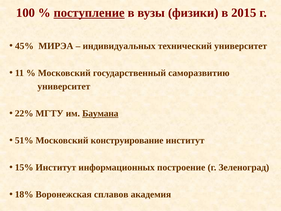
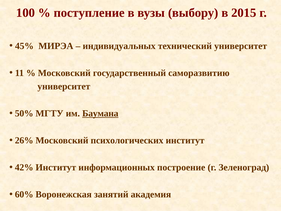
поступление underline: present -> none
физики: физики -> выбору
22%: 22% -> 50%
51%: 51% -> 26%
конструирование: конструирование -> психологических
15%: 15% -> 42%
18%: 18% -> 60%
сплавов: сплавов -> занятий
